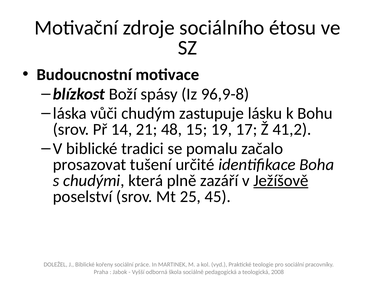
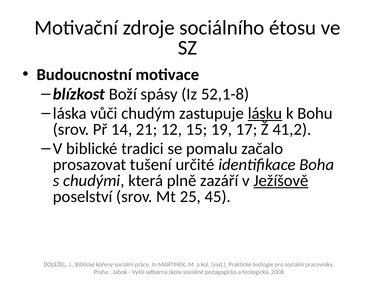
96,9-8: 96,9-8 -> 52,1-8
lásku underline: none -> present
48: 48 -> 12
